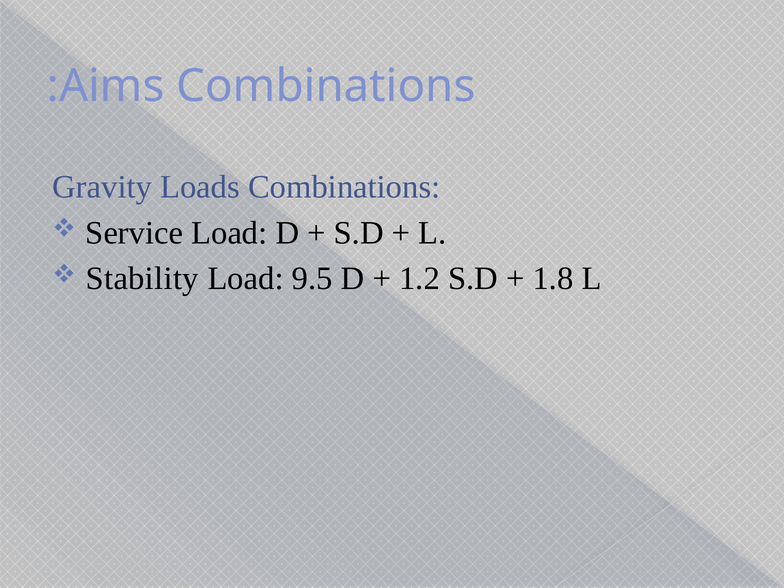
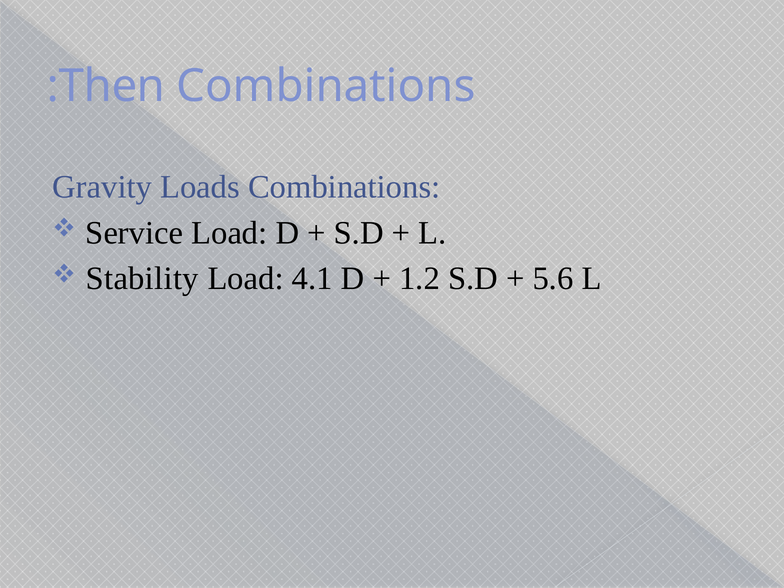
Aims: Aims -> Then
9.5: 9.5 -> 4.1
1.8: 1.8 -> 5.6
